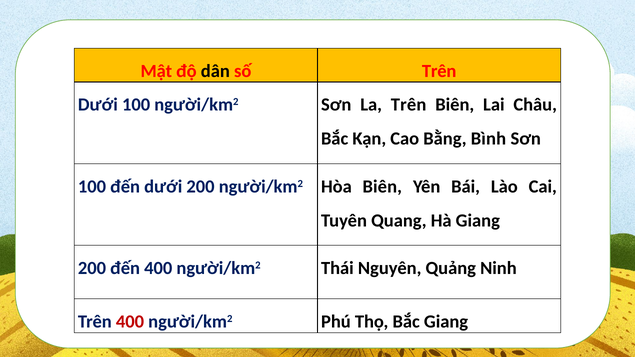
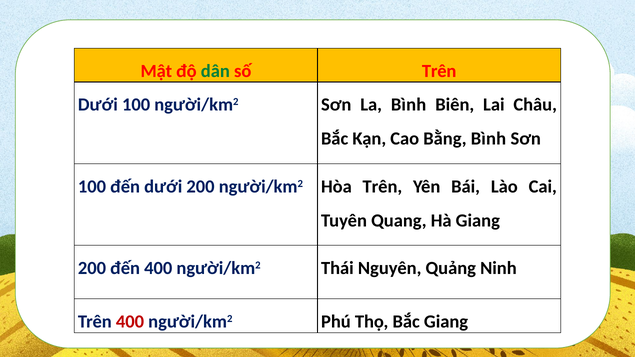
dân colour: black -> green
La Trên: Trên -> Bình
Hòa Biên: Biên -> Trên
